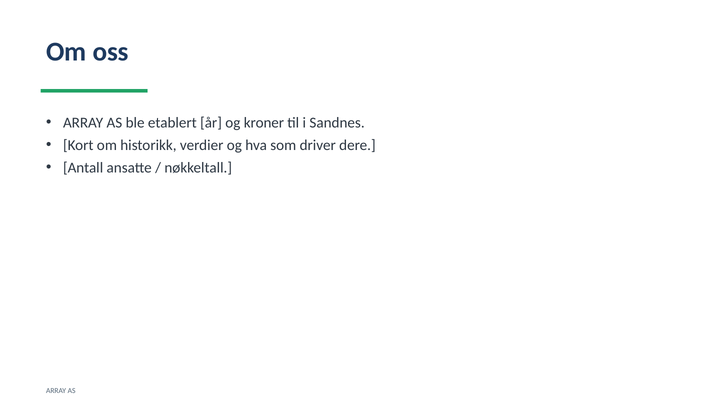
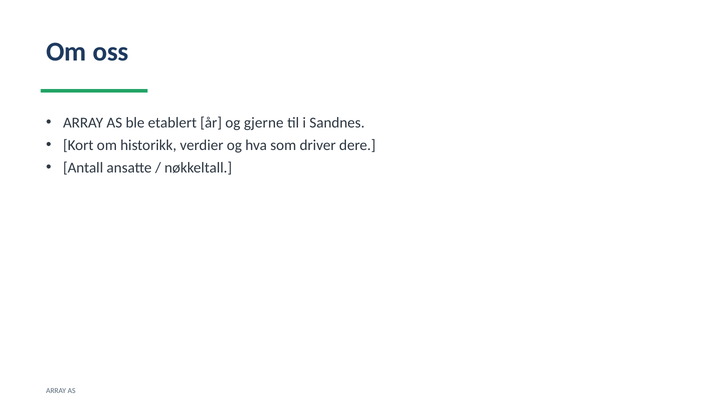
kroner: kroner -> gjerne
